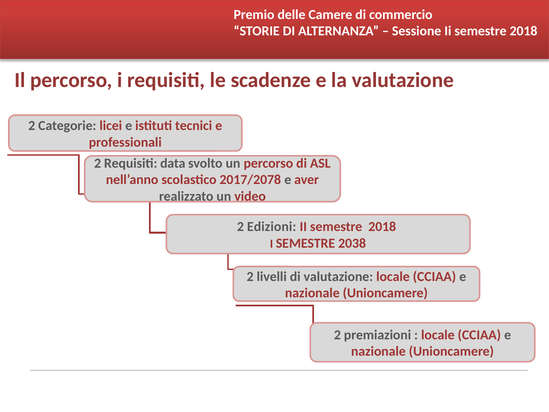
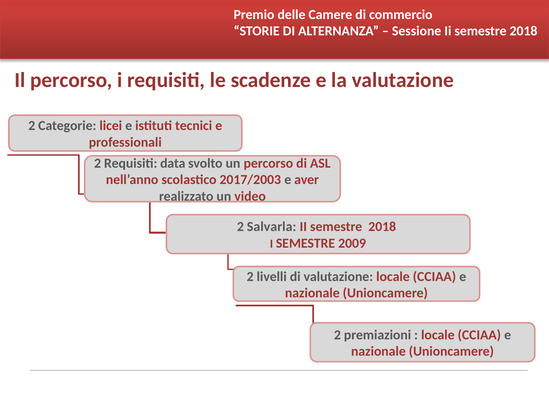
2017/2078: 2017/2078 -> 2017/2003
Edizioni: Edizioni -> Salvarla
2038: 2038 -> 2009
